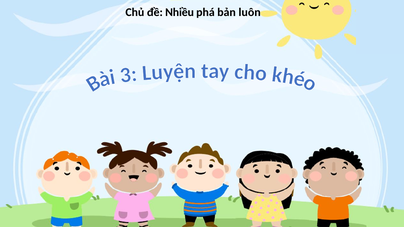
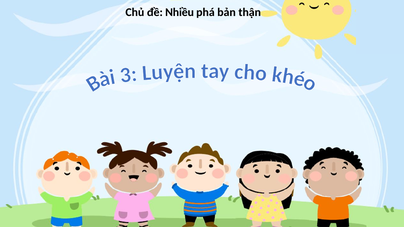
luôn: luôn -> thận
